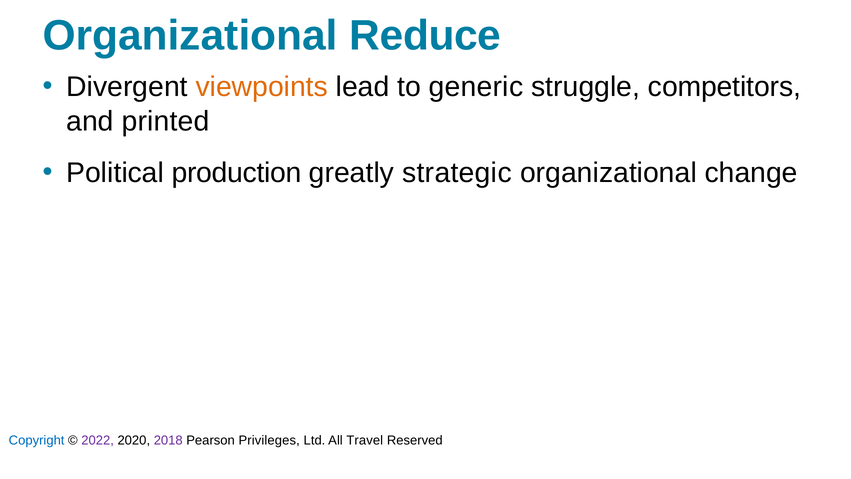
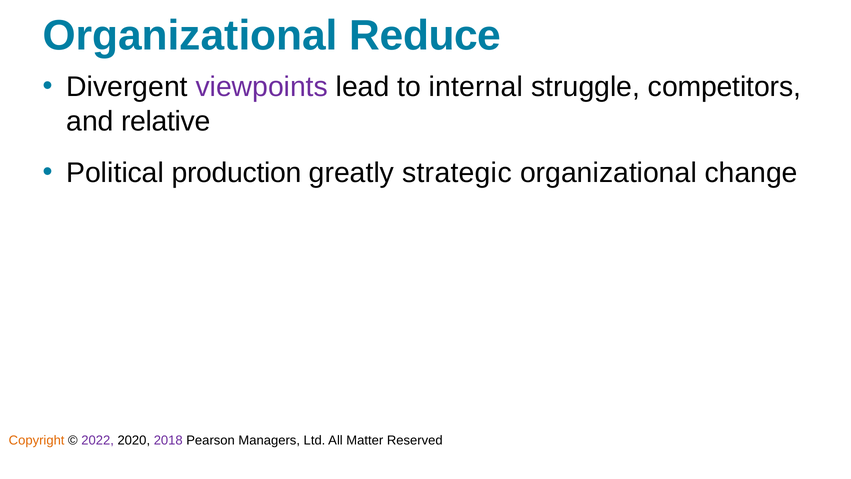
viewpoints colour: orange -> purple
generic: generic -> internal
printed: printed -> relative
Copyright colour: blue -> orange
Privileges: Privileges -> Managers
Travel: Travel -> Matter
